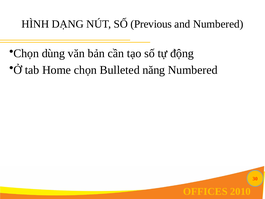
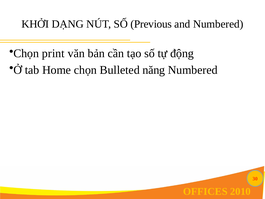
HÌNH: HÌNH -> KHỞI
dùng: dùng -> print
